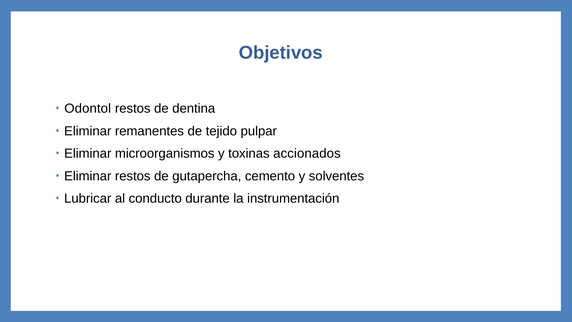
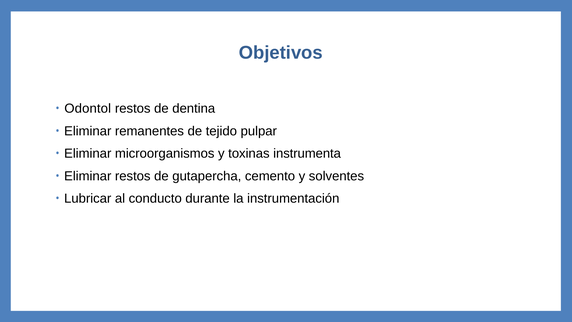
accionados: accionados -> instrumenta
